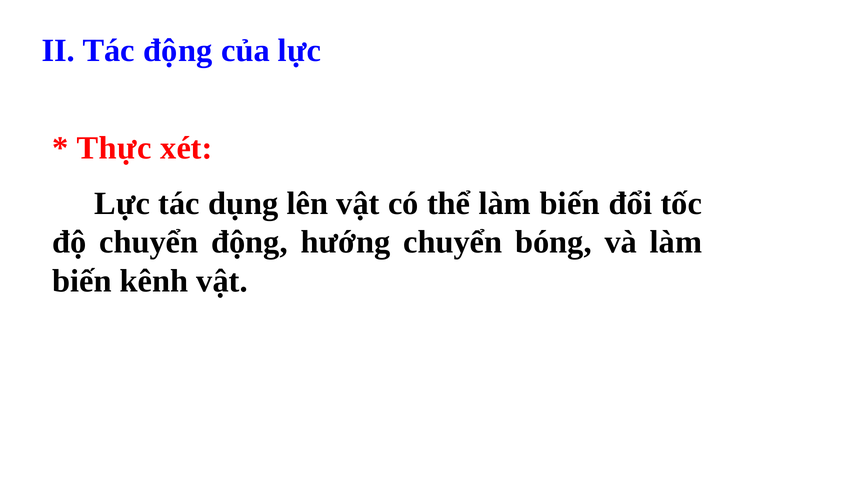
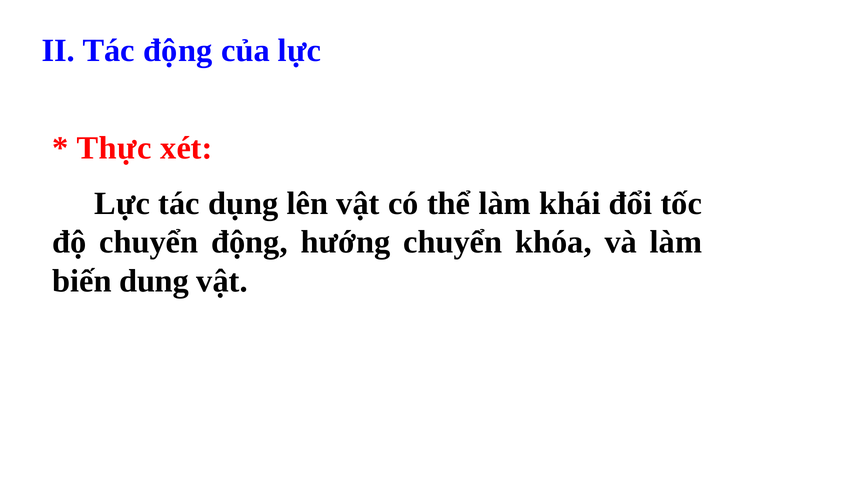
thể làm biến: biến -> khái
bóng: bóng -> khóa
kênh: kênh -> dung
